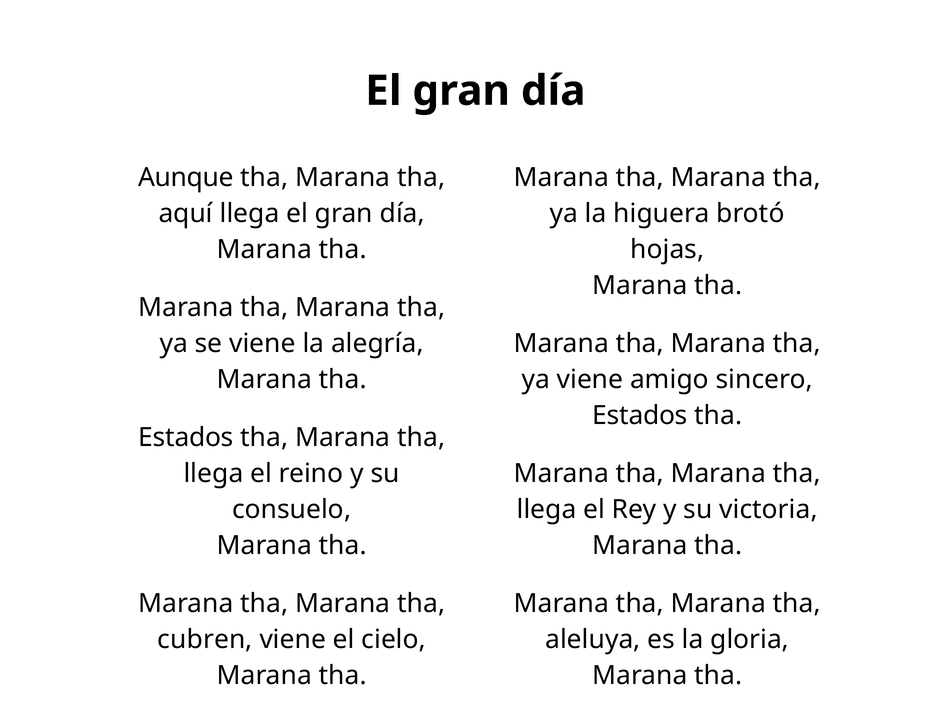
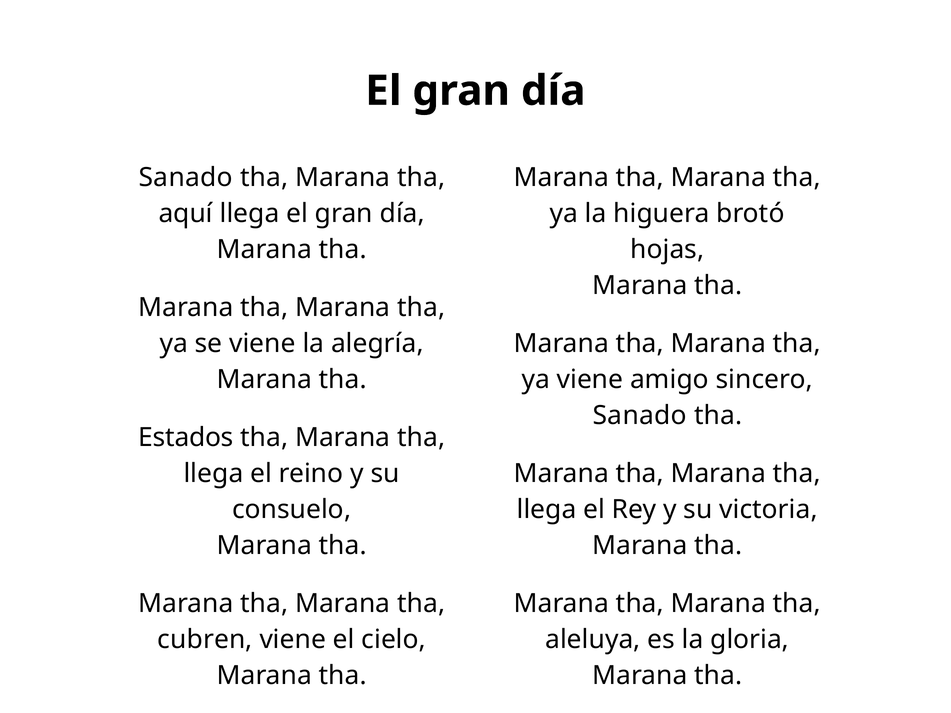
Aunque at (186, 177): Aunque -> Sanado
Estados at (640, 416): Estados -> Sanado
